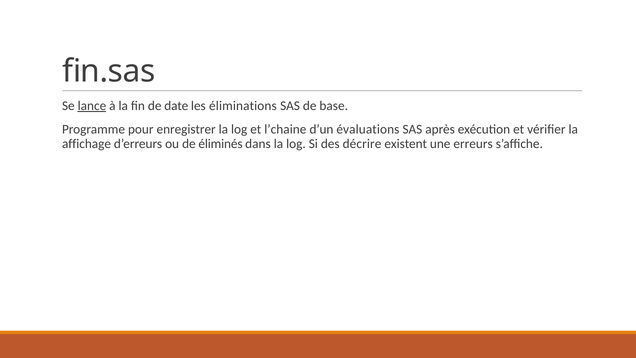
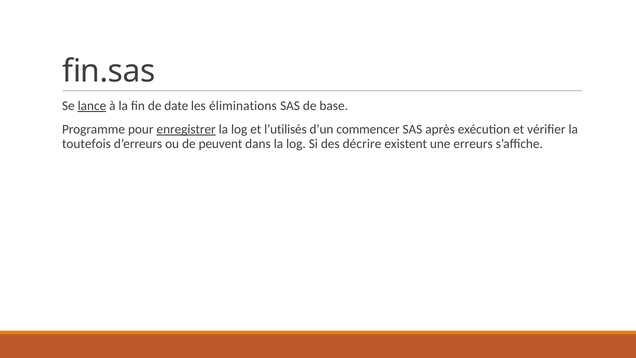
enregistrer underline: none -> present
l’chaine: l’chaine -> l’utilisés
évaluations: évaluations -> commencer
affichage: affichage -> toutefois
éliminés: éliminés -> peuvent
